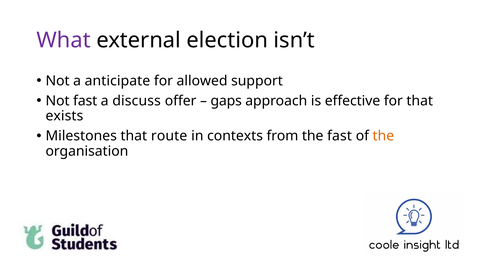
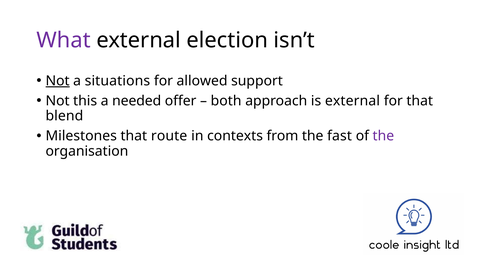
Not at (58, 81) underline: none -> present
anticipate: anticipate -> situations
Not fast: fast -> this
discuss: discuss -> needed
gaps: gaps -> both
is effective: effective -> external
exists: exists -> blend
the at (383, 136) colour: orange -> purple
